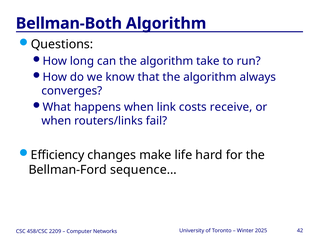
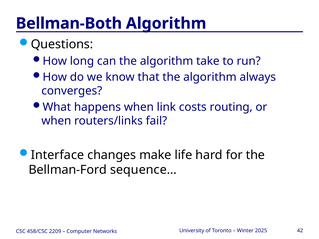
receive: receive -> routing
Efficiency: Efficiency -> Interface
